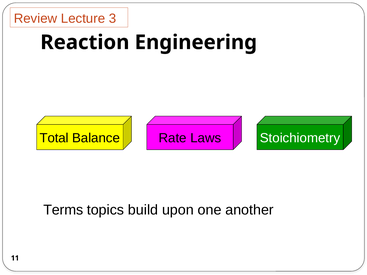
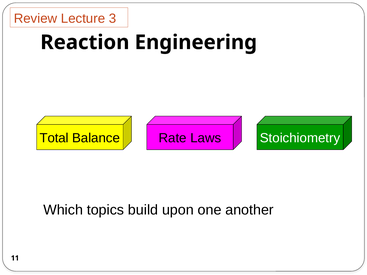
Terms: Terms -> Which
